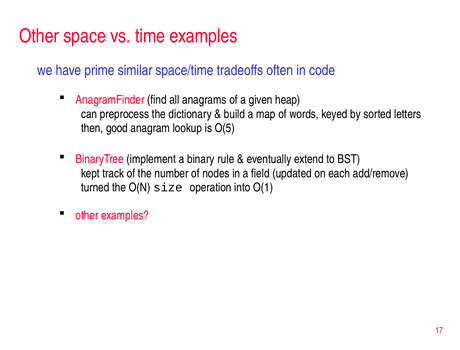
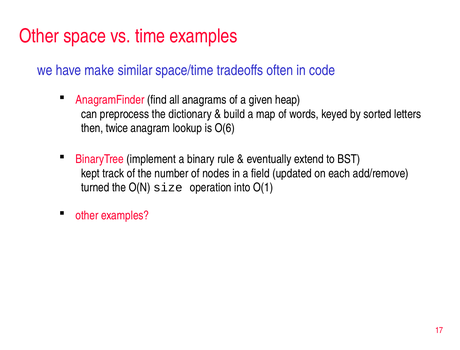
prime: prime -> make
good: good -> twice
O(5: O(5 -> O(6
